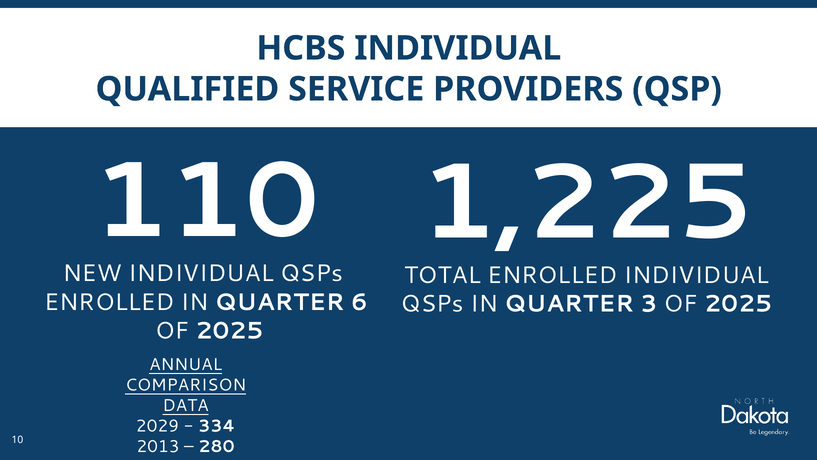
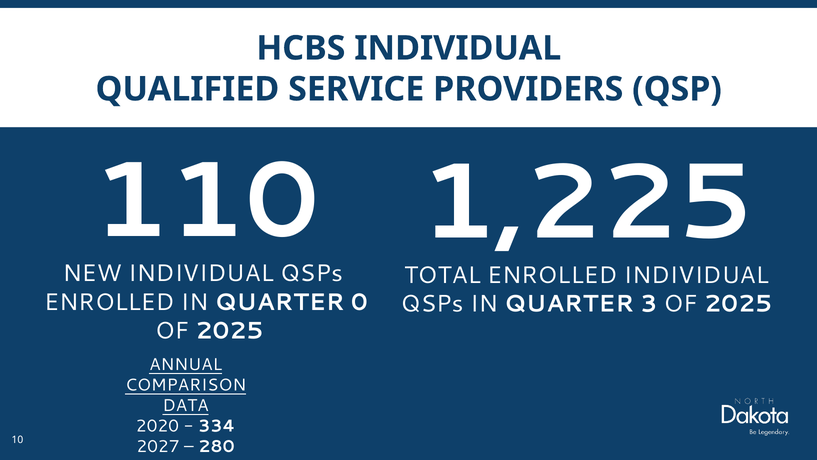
6: 6 -> 0
2029: 2029 -> 2020
2013: 2013 -> 2027
